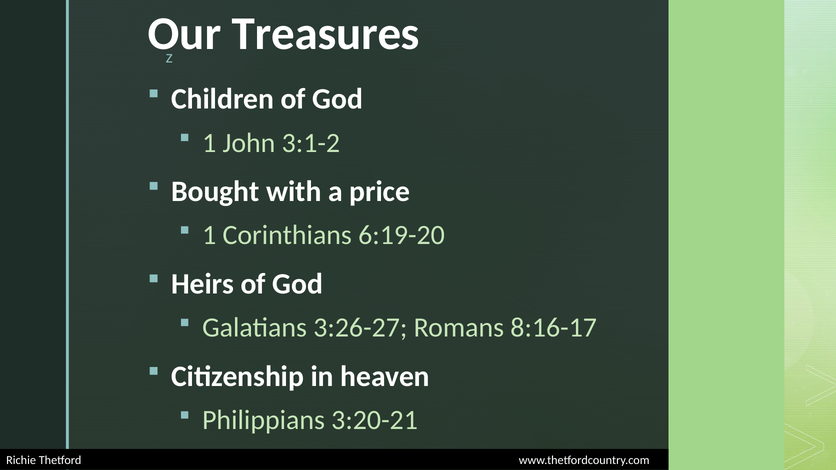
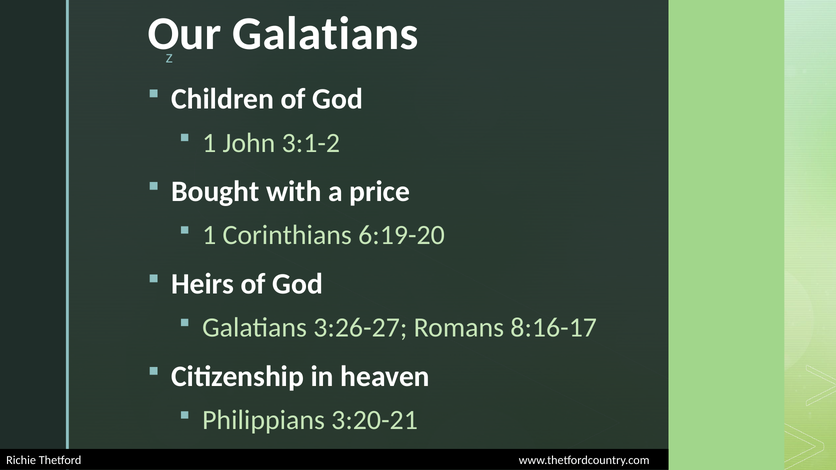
Treasures at (326, 34): Treasures -> Galatians
